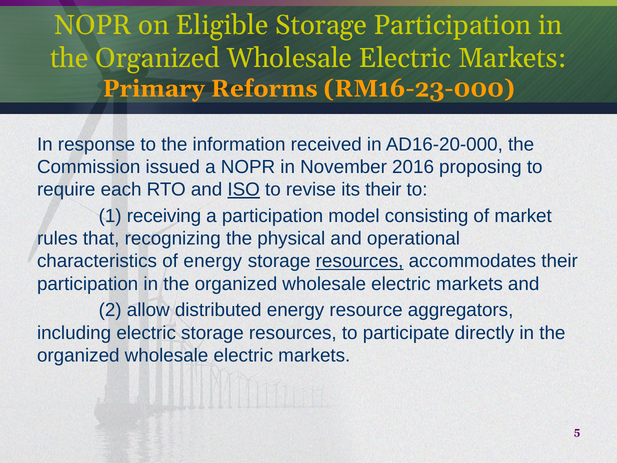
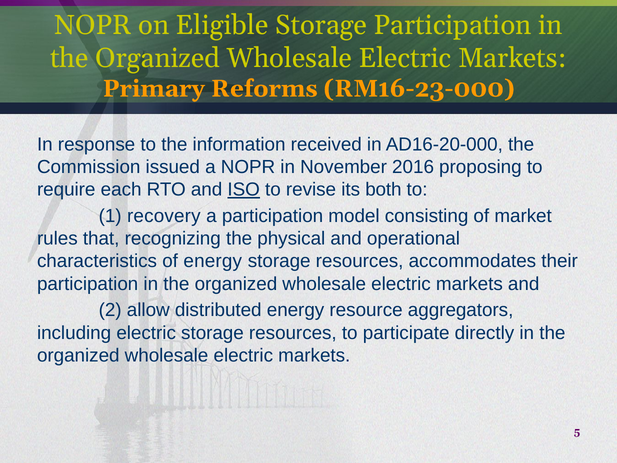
its their: their -> both
receiving: receiving -> recovery
resources at (360, 261) underline: present -> none
